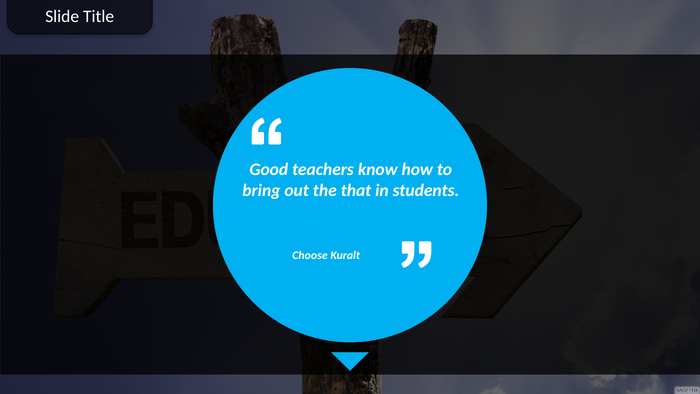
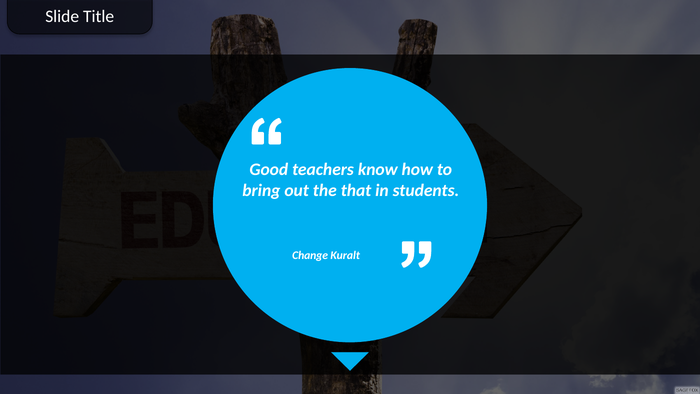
Choose: Choose -> Change
